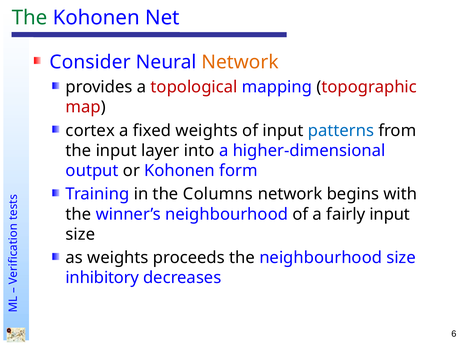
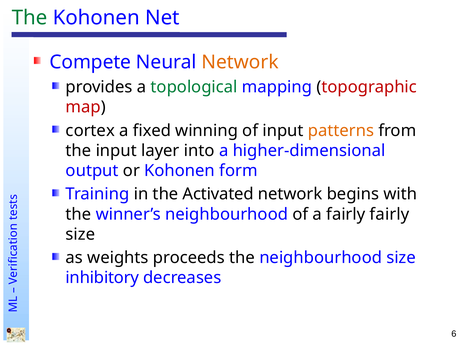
Consider: Consider -> Compete
topological colour: red -> green
fixed weights: weights -> winning
patterns colour: blue -> orange
Columns: Columns -> Activated
fairly input: input -> fairly
